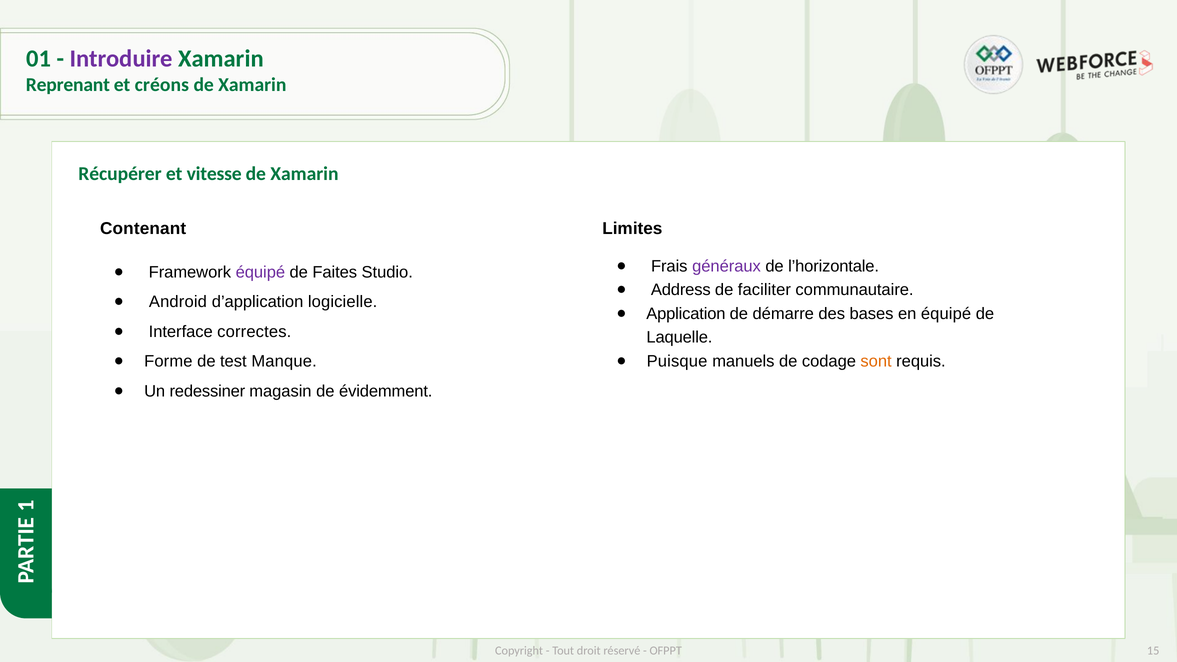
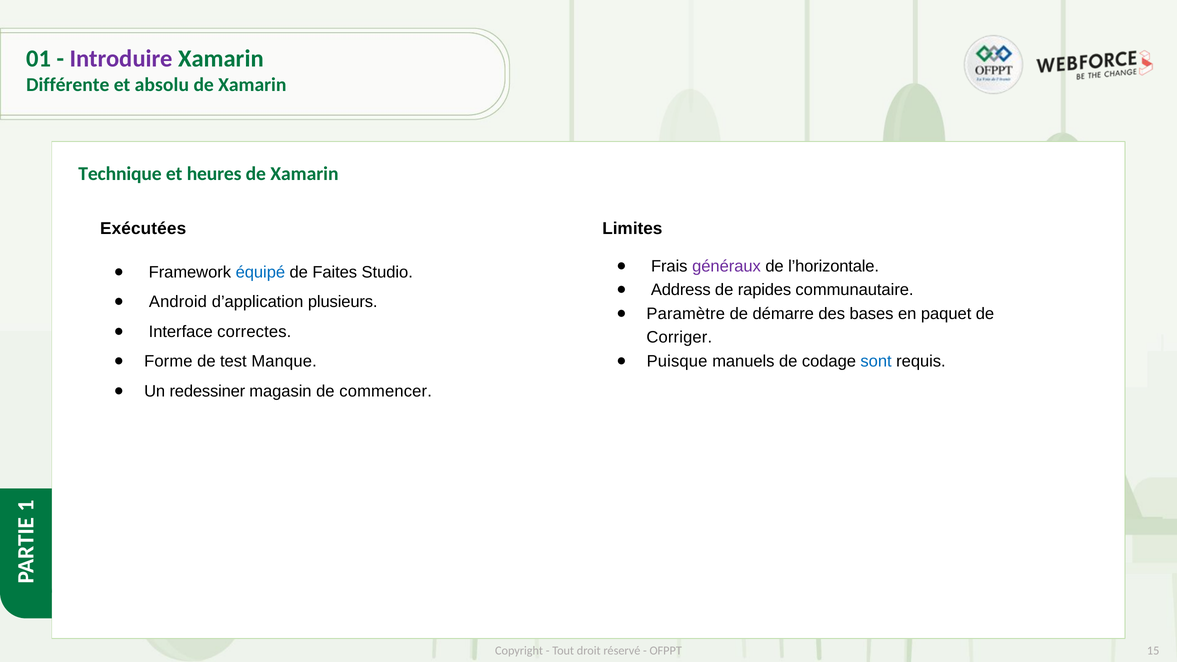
Reprenant: Reprenant -> Différente
créons: créons -> absolu
Récupérer: Récupérer -> Technique
vitesse: vitesse -> heures
Contenant: Contenant -> Exécutées
équipé at (260, 272) colour: purple -> blue
faciliter: faciliter -> rapides
logicielle: logicielle -> plusieurs
Application: Application -> Paramètre
en équipé: équipé -> paquet
Laquelle: Laquelle -> Corriger
sont colour: orange -> blue
évidemment: évidemment -> commencer
